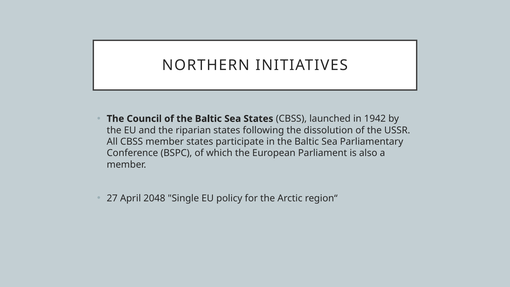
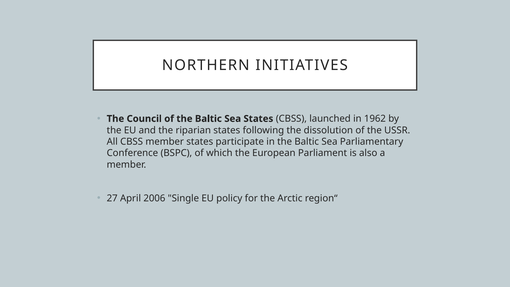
1942: 1942 -> 1962
2048: 2048 -> 2006
